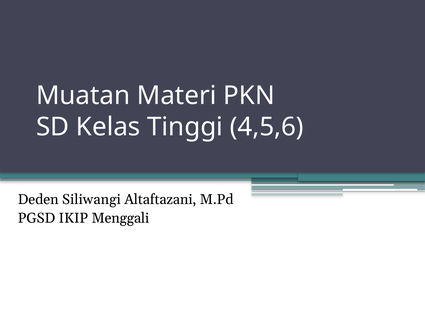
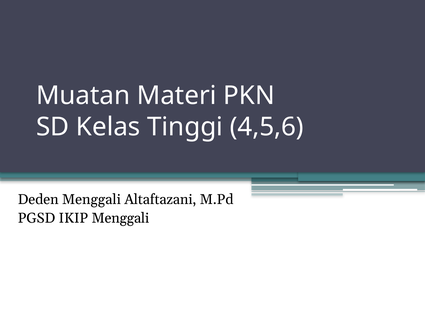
Deden Siliwangi: Siliwangi -> Menggali
